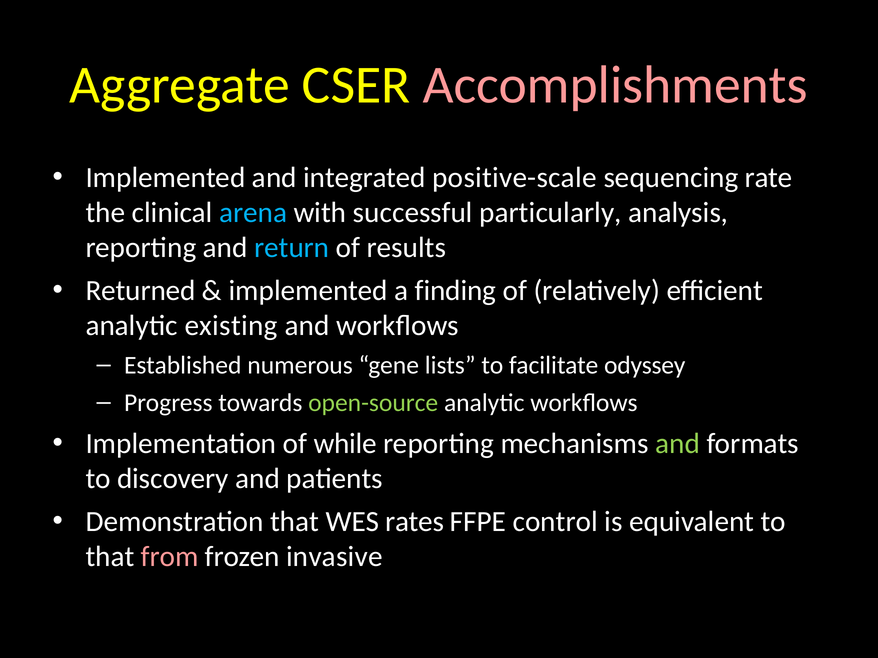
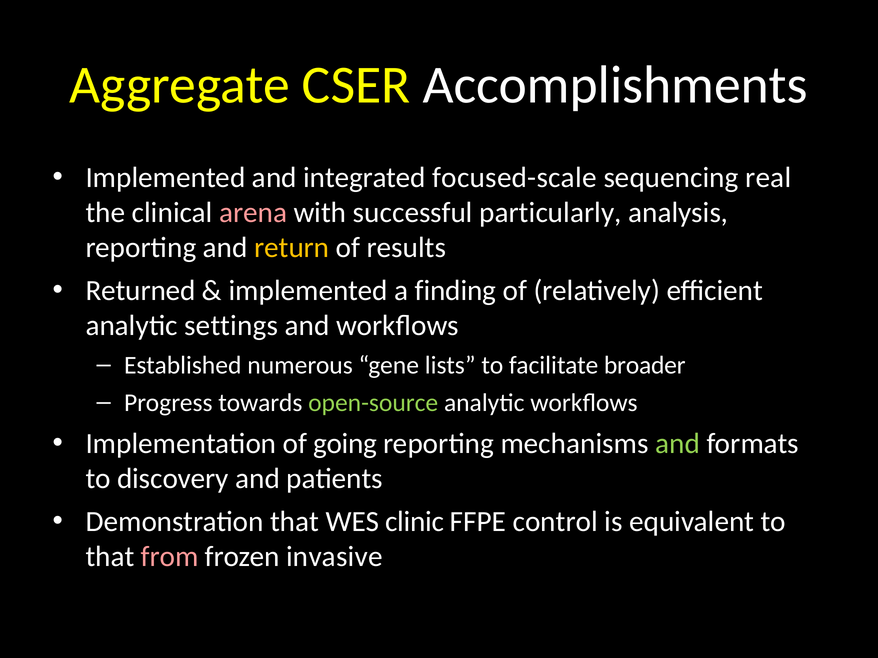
Accomplishments colour: pink -> white
positive-scale: positive-scale -> focused-scale
rate: rate -> real
arena colour: light blue -> pink
return colour: light blue -> yellow
existing: existing -> settings
odyssey: odyssey -> broader
while: while -> going
rates: rates -> clinic
